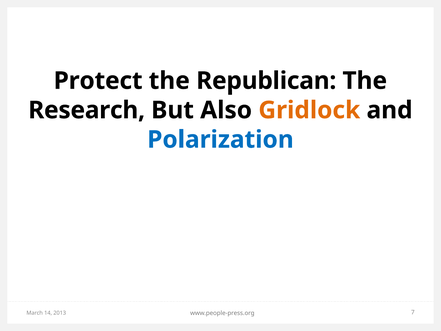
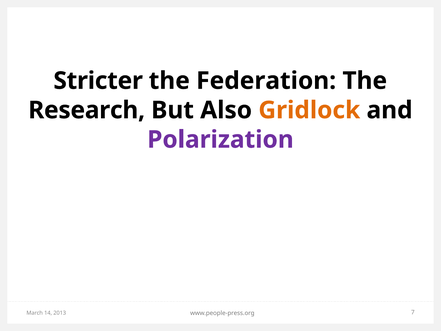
Protect: Protect -> Stricter
Republican: Republican -> Federation
Polarization colour: blue -> purple
